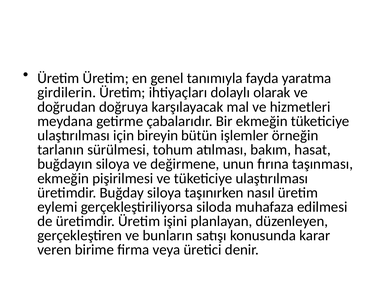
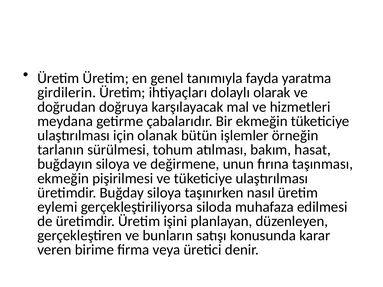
bireyin: bireyin -> olanak
